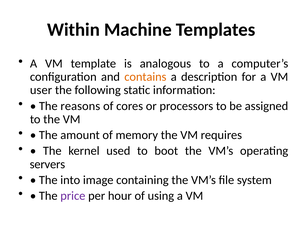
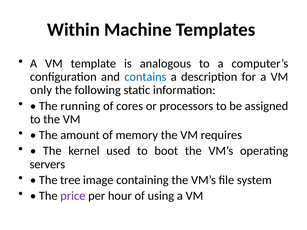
contains colour: orange -> blue
user: user -> only
reasons: reasons -> running
into: into -> tree
